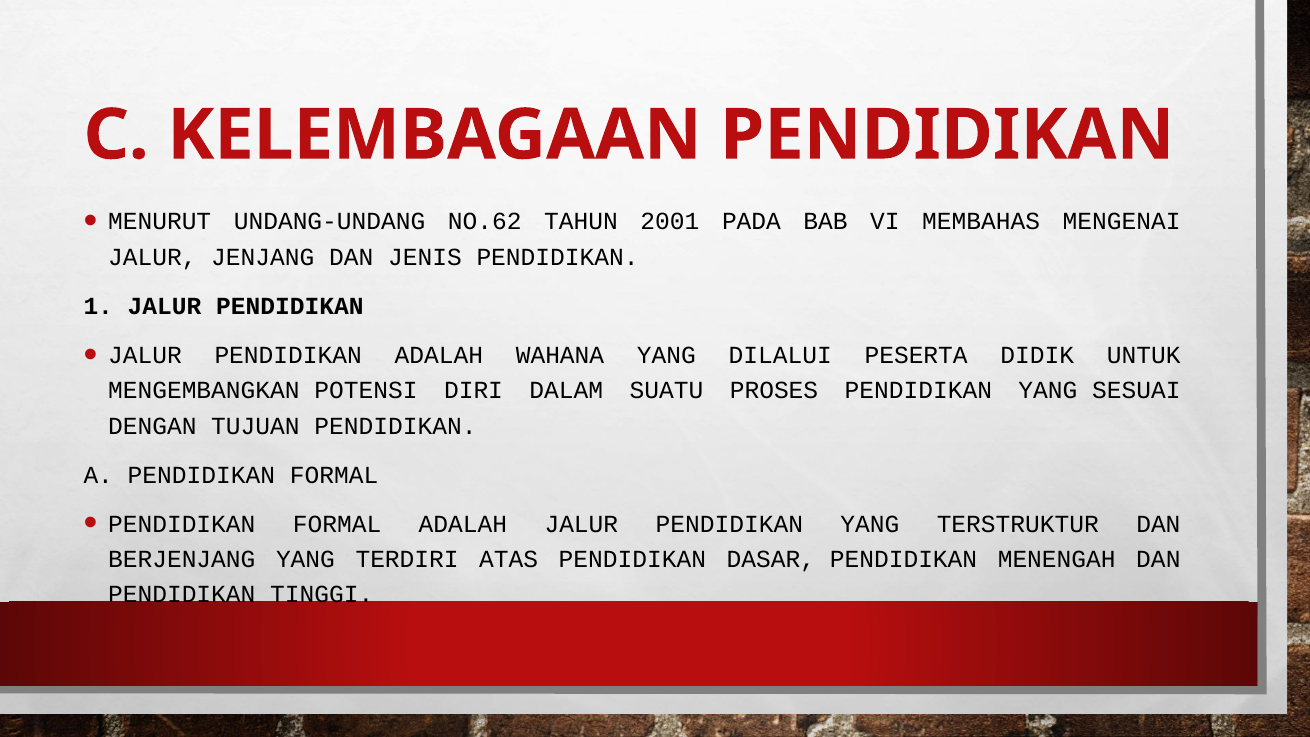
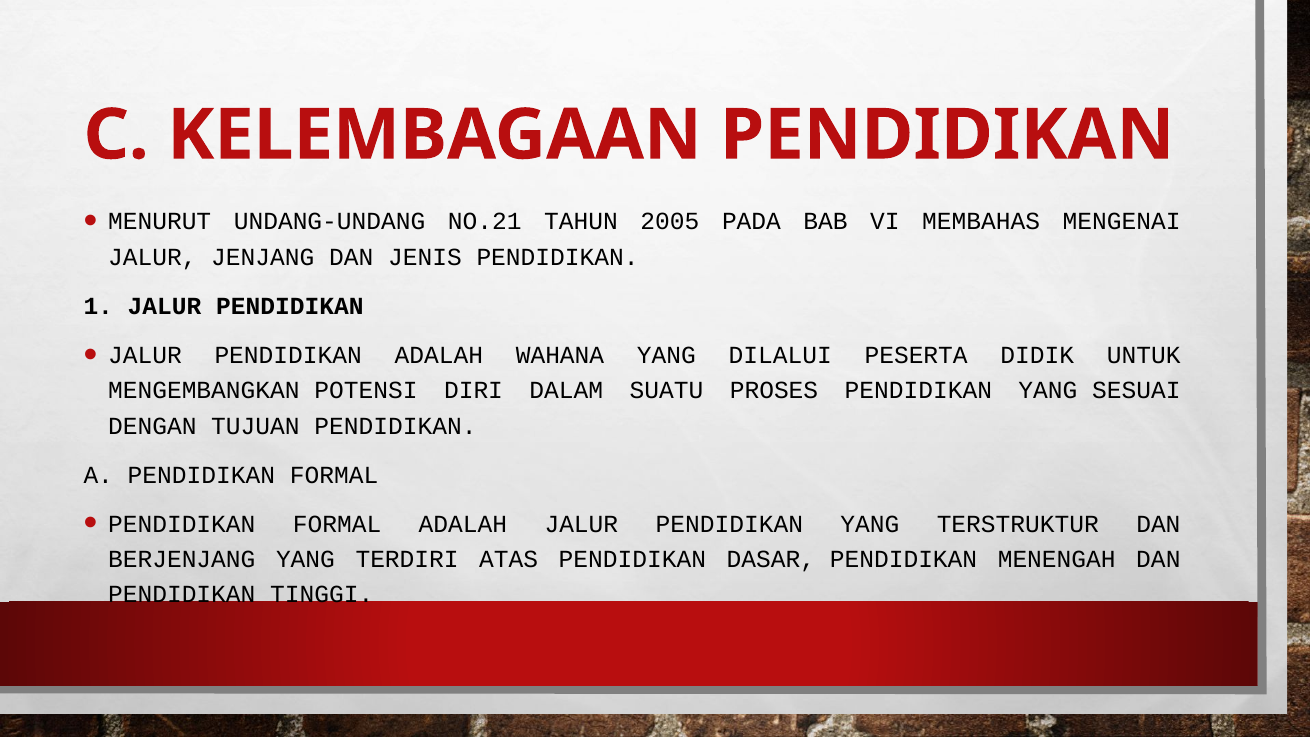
NO.62: NO.62 -> NO.21
2001: 2001 -> 2005
